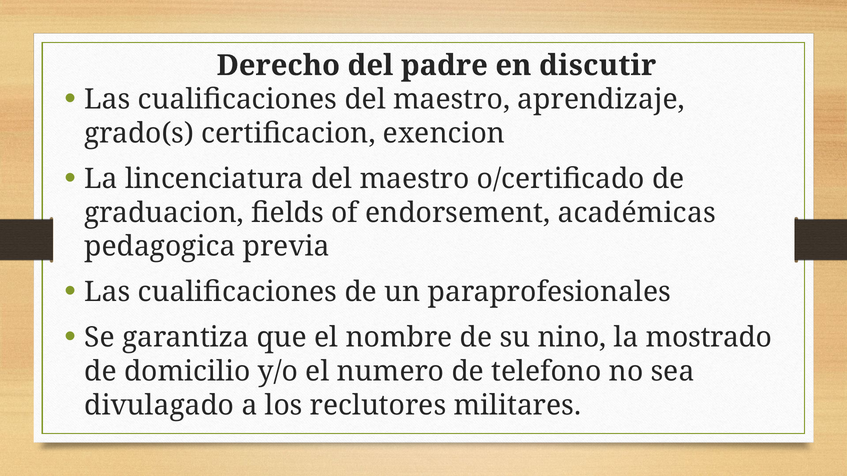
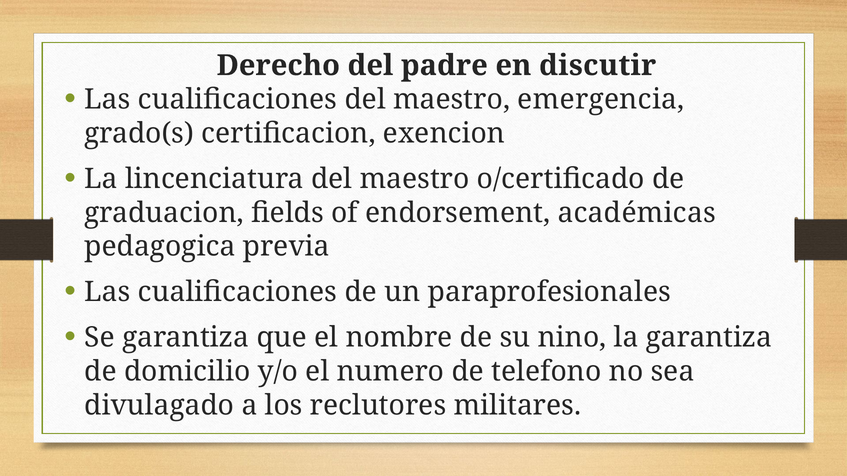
aprendizaje: aprendizaje -> emergencia
la mostrado: mostrado -> garantiza
